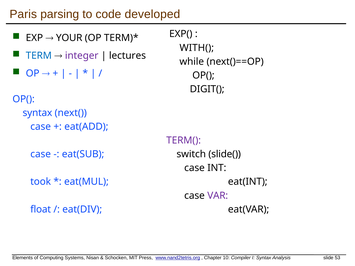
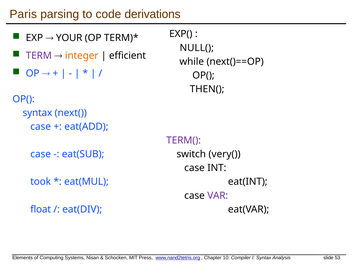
developed: developed -> derivations
WITH(: WITH( -> NULL(
TERM colour: blue -> purple
integer colour: purple -> orange
lectures: lectures -> efficient
DIGIT(: DIGIT( -> THEN(
slide(: slide( -> very(
